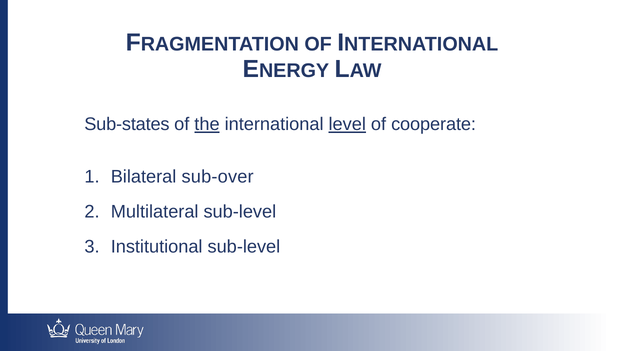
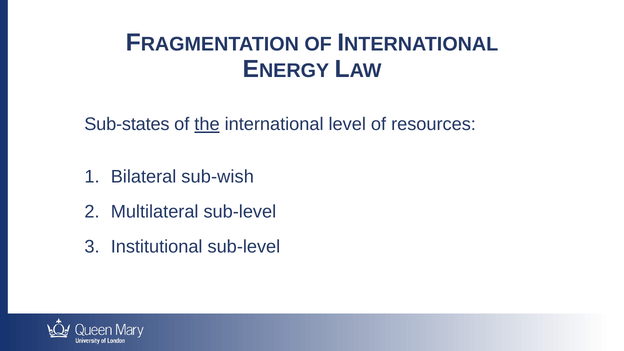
level underline: present -> none
cooperate: cooperate -> resources
sub-over: sub-over -> sub-wish
